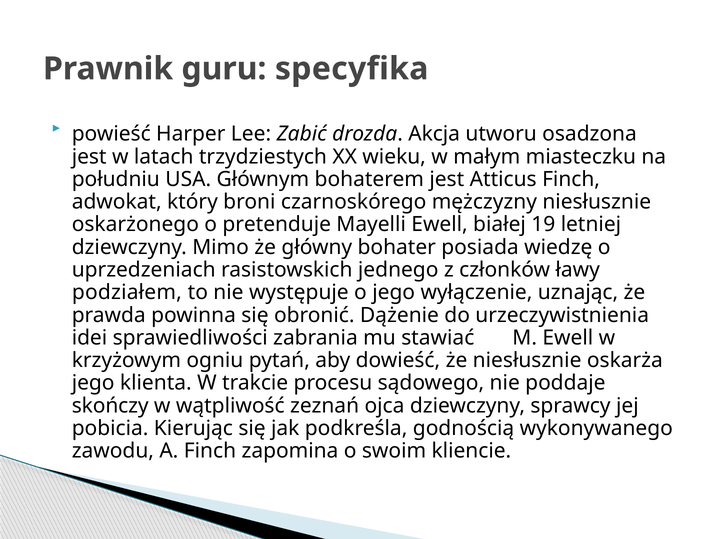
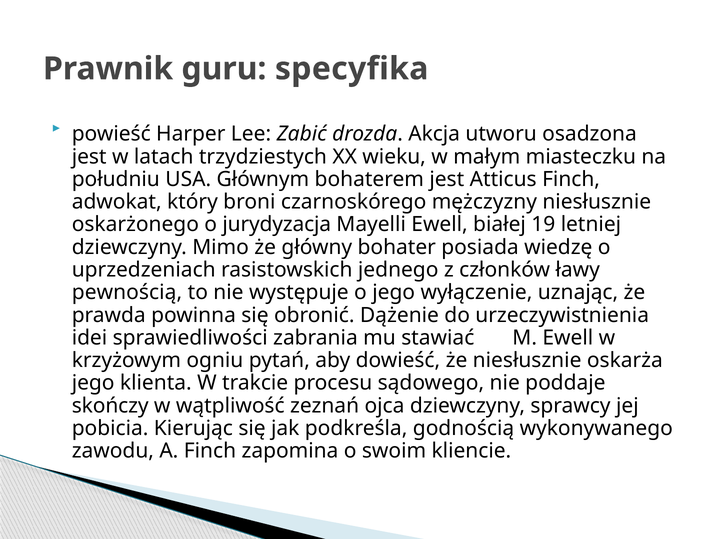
pretenduje: pretenduje -> jurydyzacja
podziałem: podziałem -> pewnością
